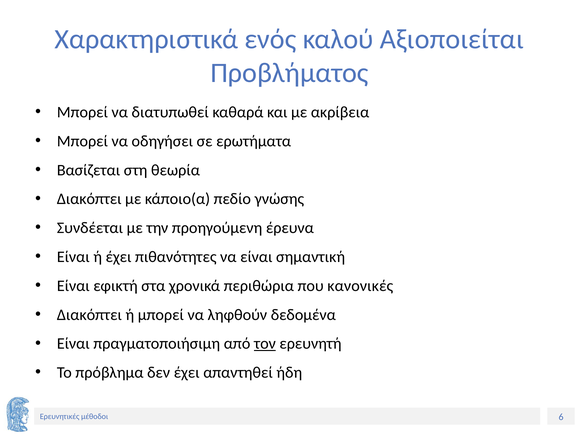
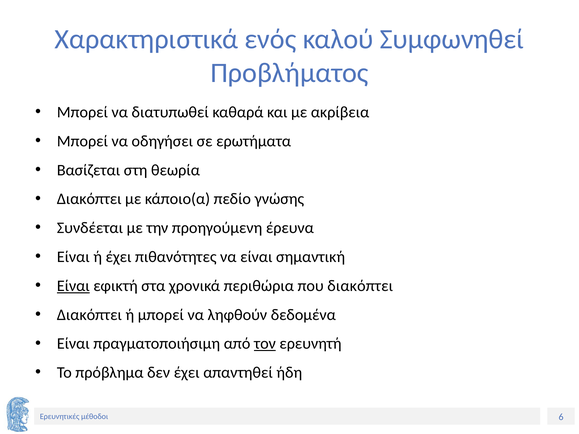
Αξιοποιείται: Αξιοποιείται -> Συμφωνηθεί
Είναι at (73, 286) underline: none -> present
που κανονικές: κανονικές -> διακόπτει
